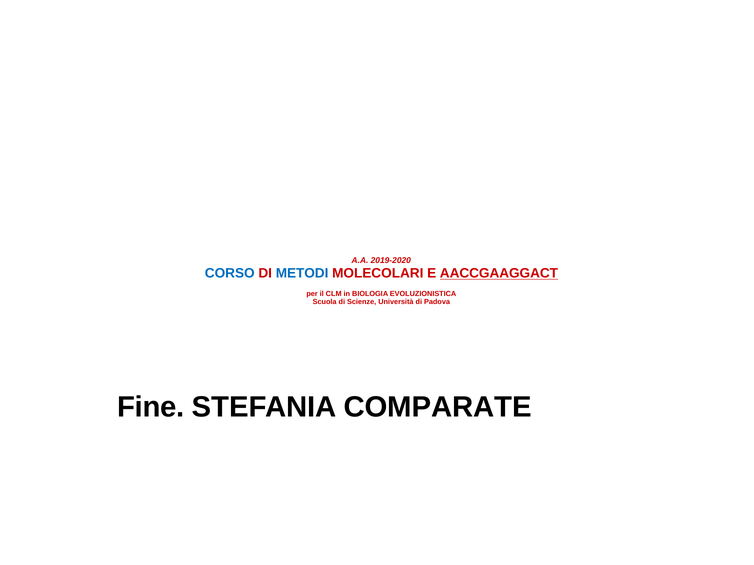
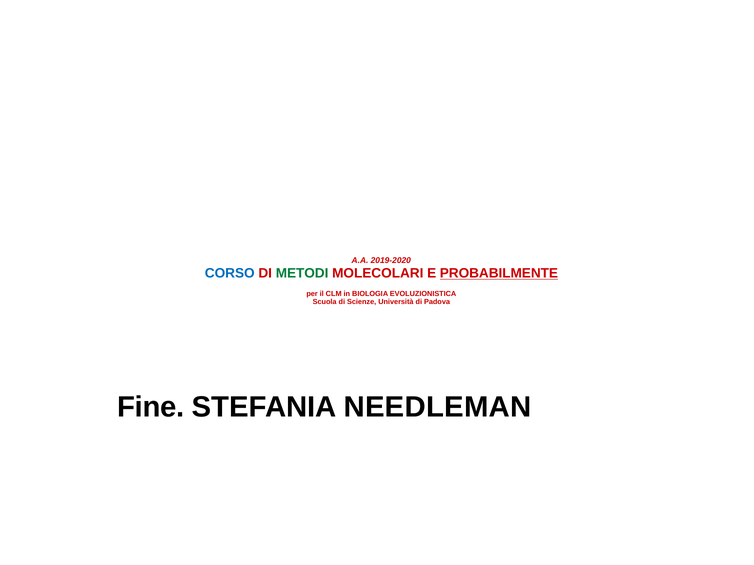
METODI colour: blue -> green
AACCGAAGGACT: AACCGAAGGACT -> PROBABILMENTE
COMPARATE: COMPARATE -> NEEDLEMAN
